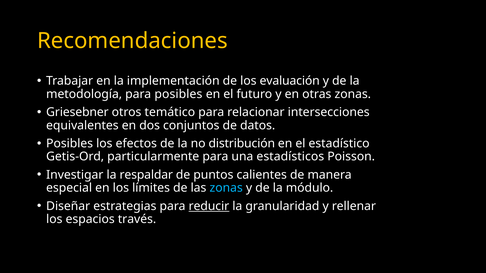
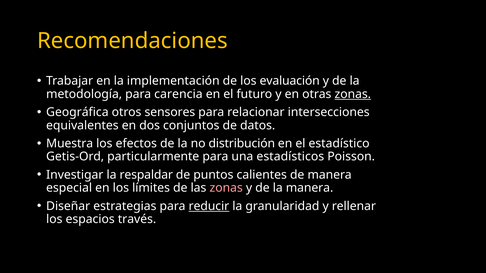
para posibles: posibles -> carencia
zonas at (353, 94) underline: none -> present
Griesebner: Griesebner -> Geográfica
temático: temático -> sensores
Posibles at (70, 144): Posibles -> Muestra
zonas at (226, 188) colour: light blue -> pink
la módulo: módulo -> manera
